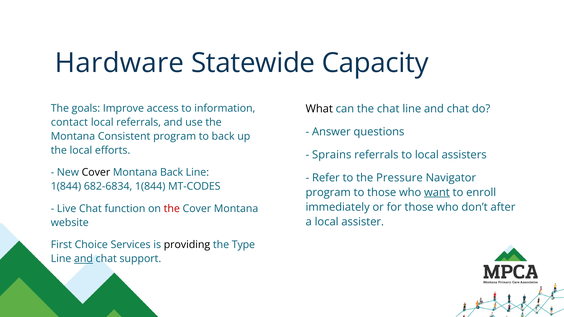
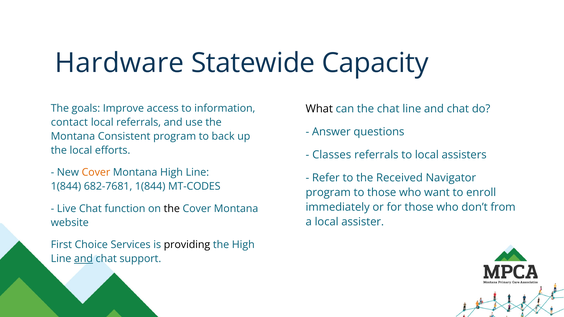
Sprains: Sprains -> Classes
Cover at (96, 173) colour: black -> orange
Montana Back: Back -> High
Pressure: Pressure -> Received
682-6834: 682-6834 -> 682-7681
want underline: present -> none
after: after -> from
the at (172, 209) colour: red -> black
the Type: Type -> High
